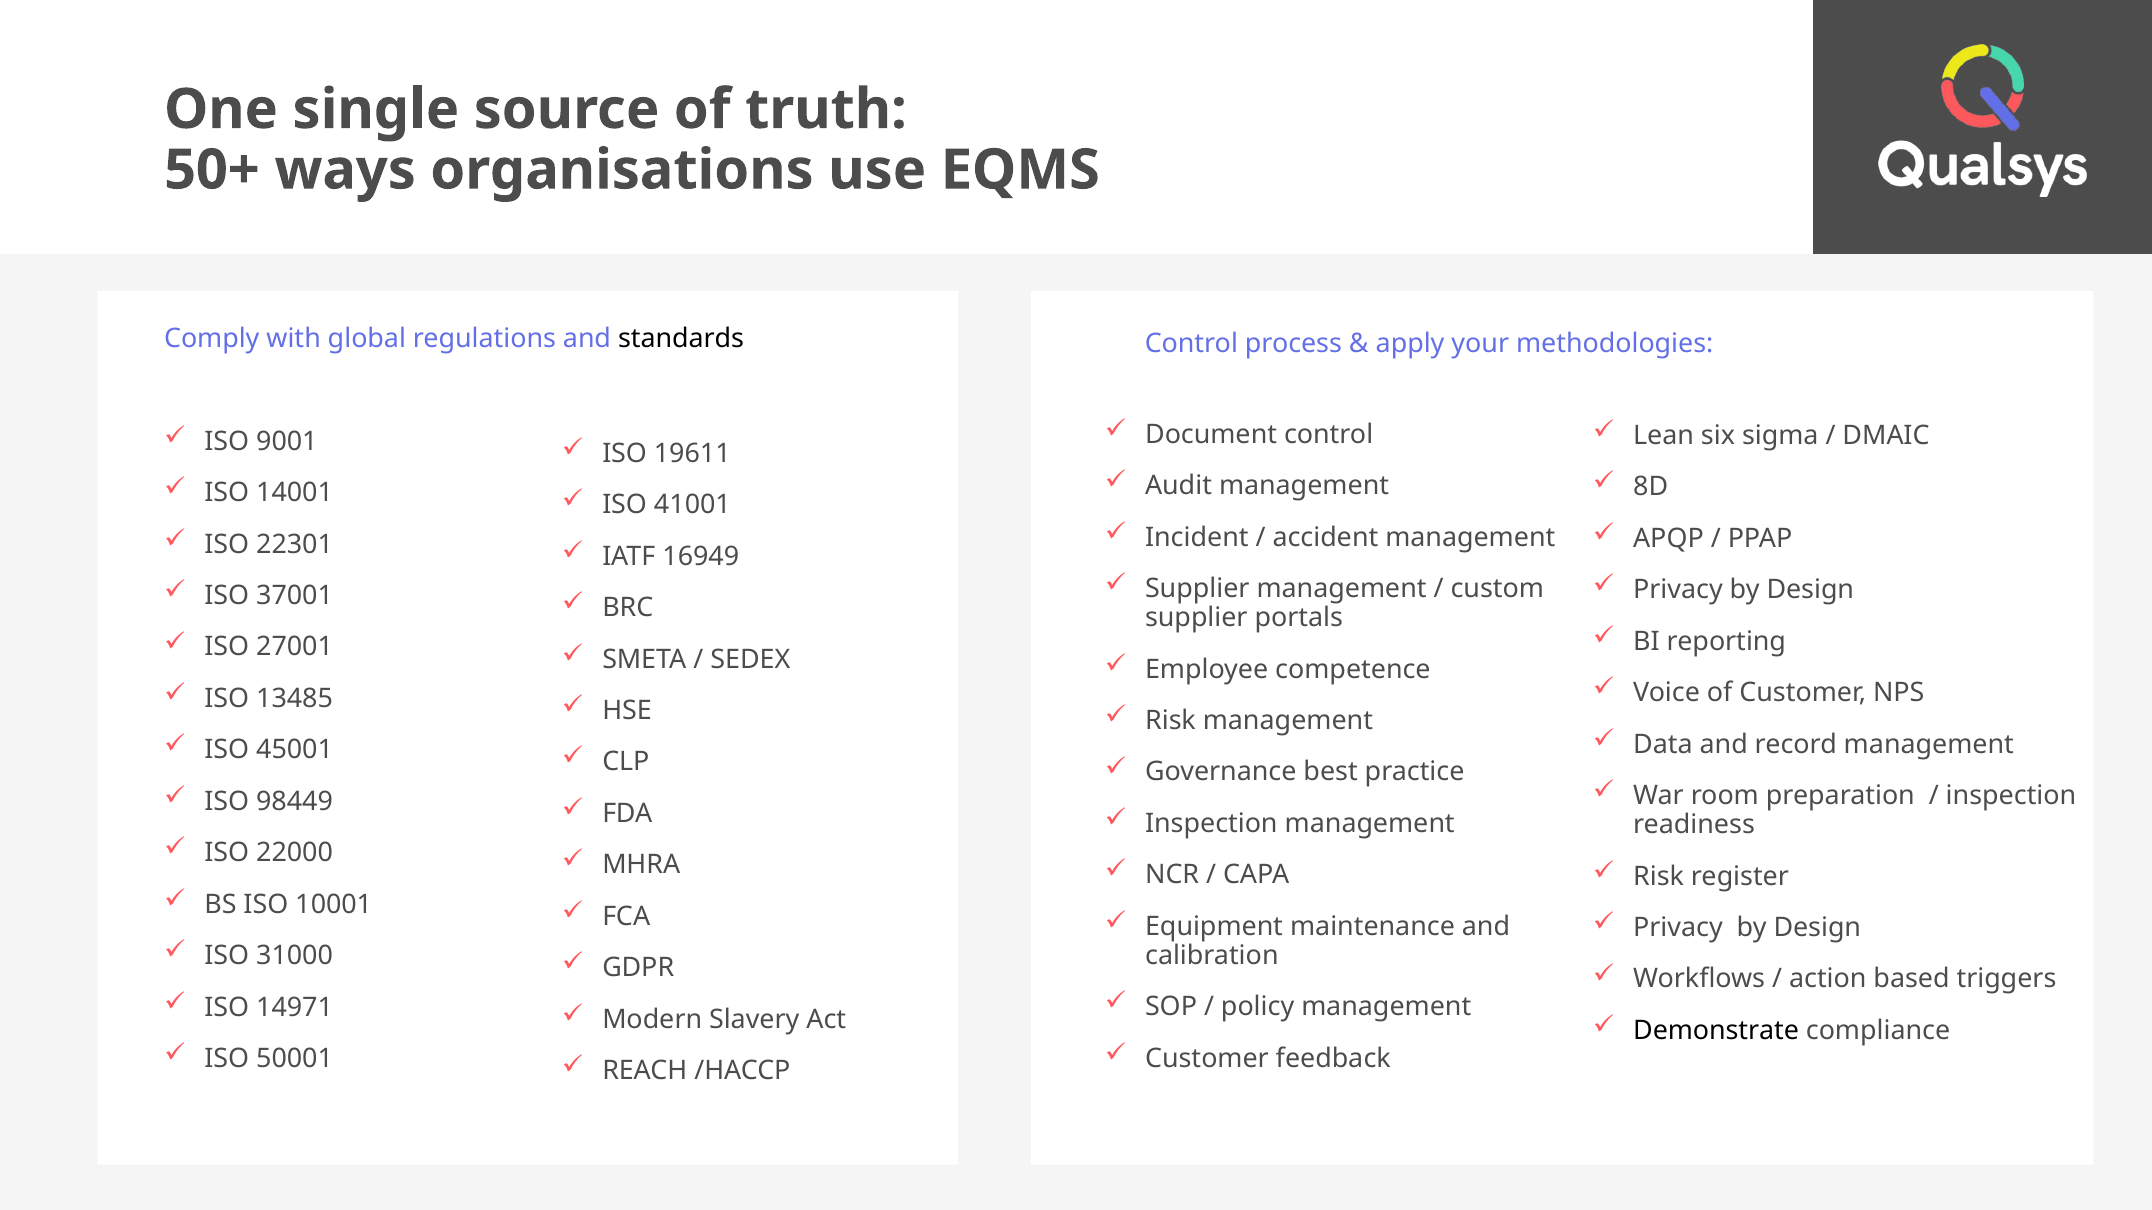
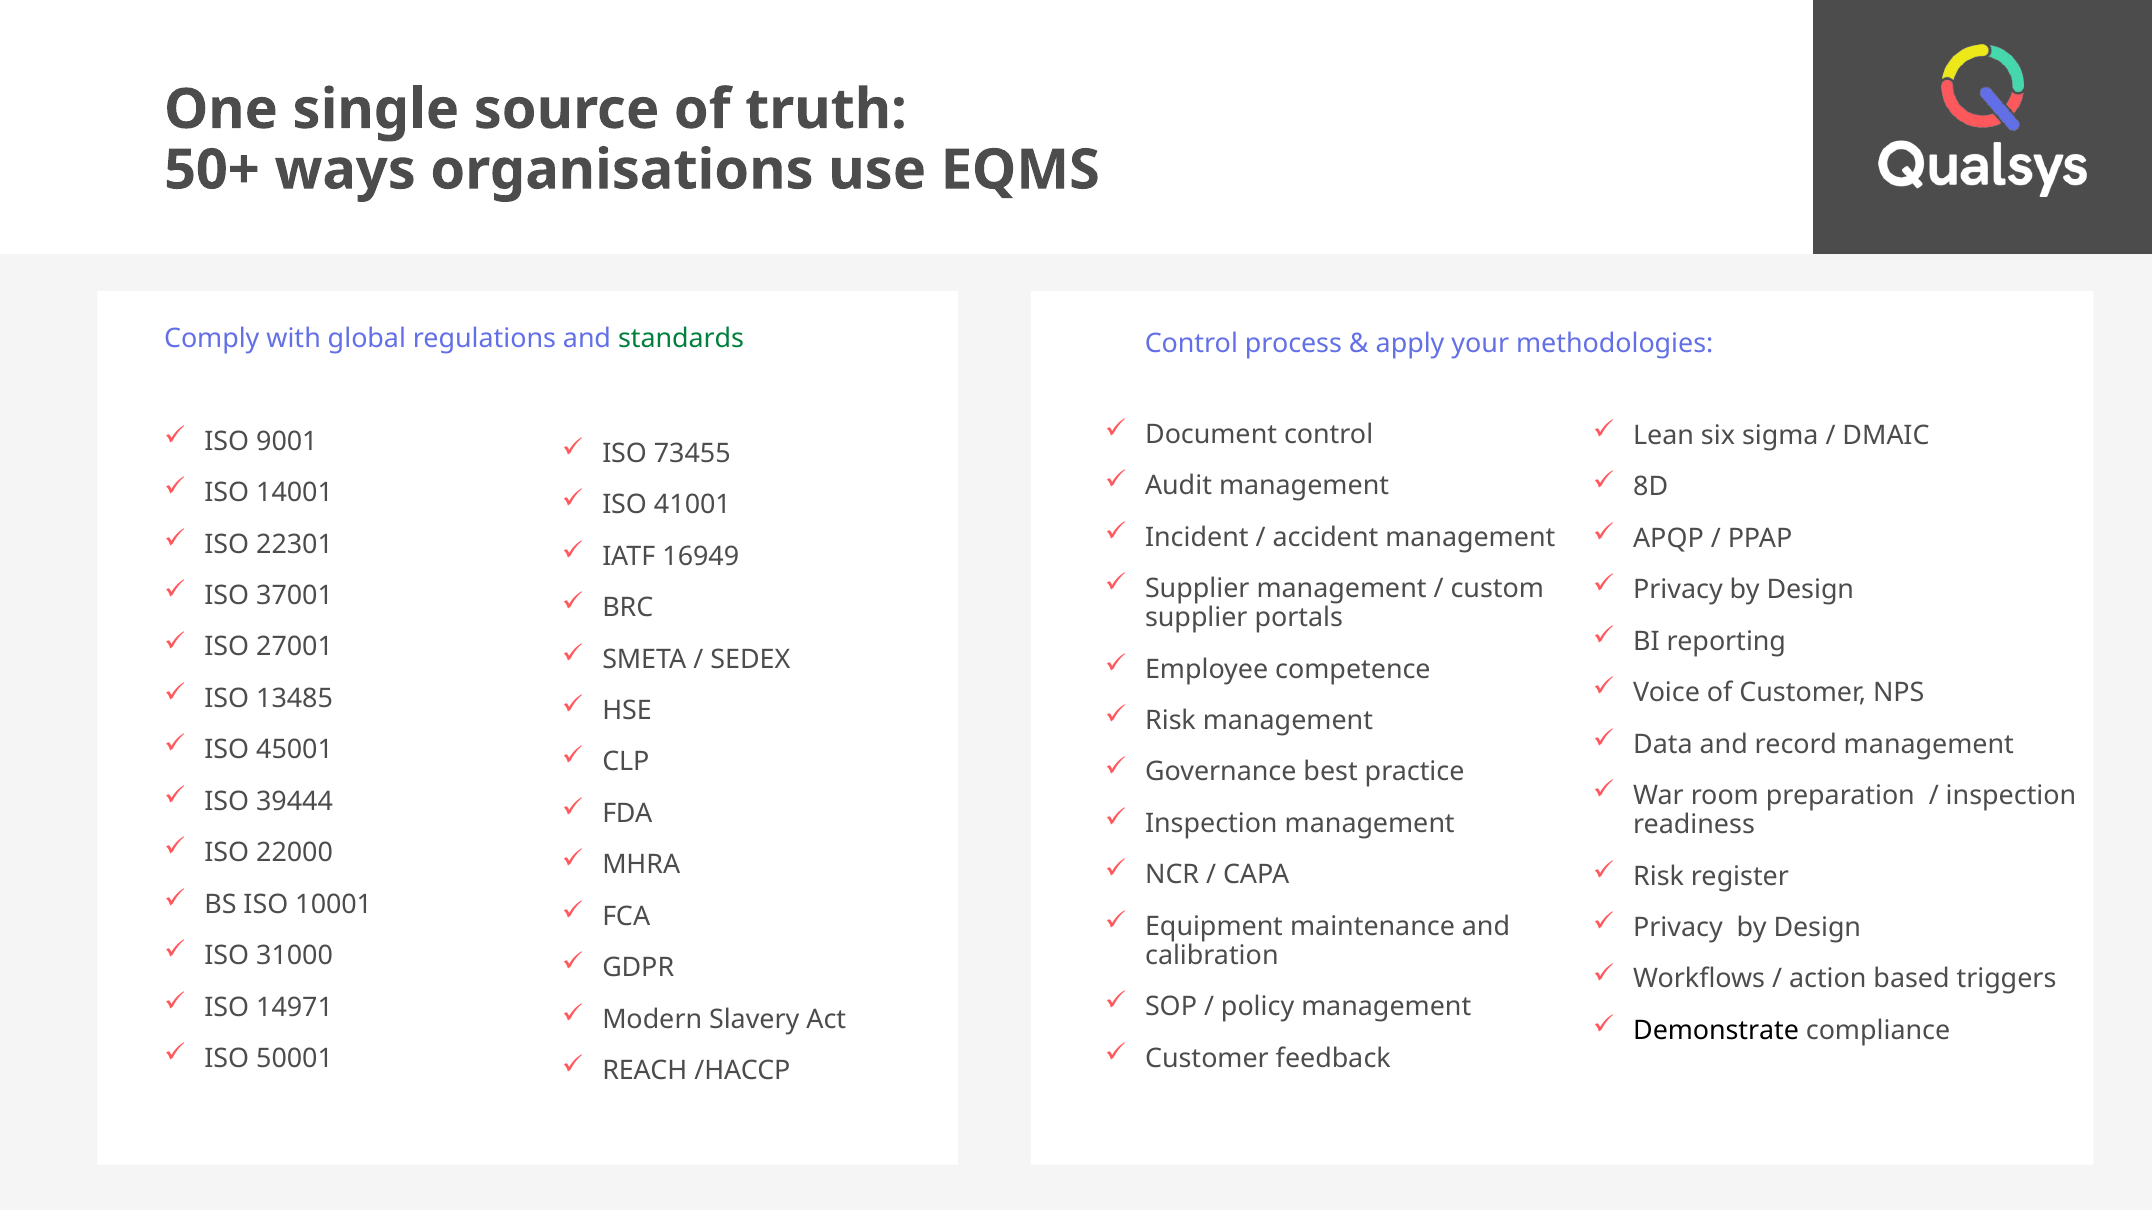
standards colour: black -> green
19611: 19611 -> 73455
98449: 98449 -> 39444
